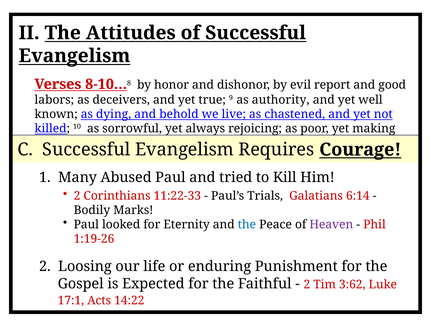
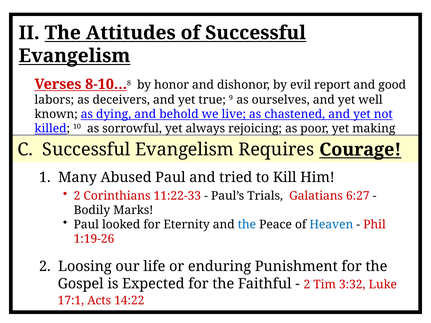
authority: authority -> ourselves
6:14: 6:14 -> 6:27
Heaven colour: purple -> blue
3:62: 3:62 -> 3:32
